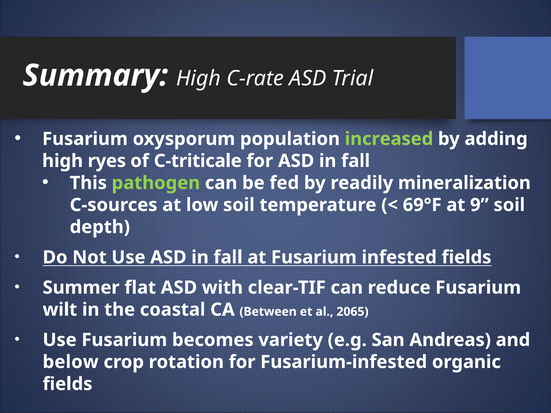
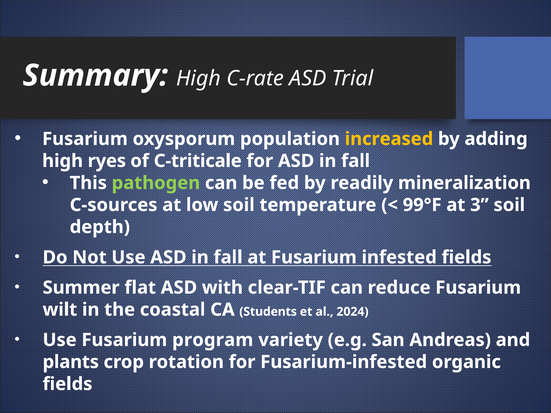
increased colour: light green -> yellow
69°F: 69°F -> 99°F
9: 9 -> 3
Between: Between -> Students
2065: 2065 -> 2024
becomes: becomes -> program
below: below -> plants
